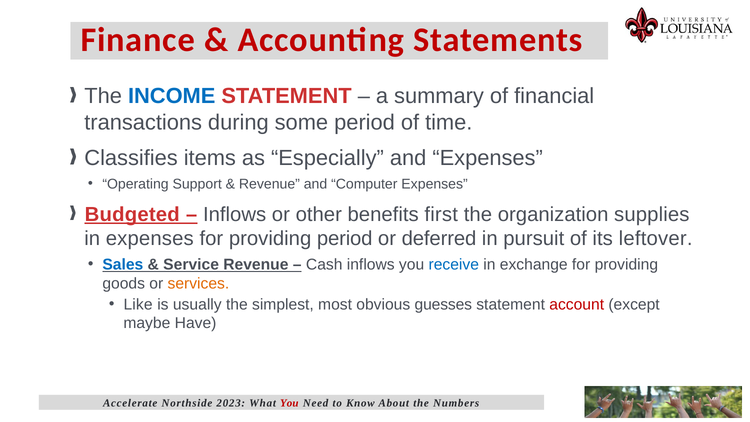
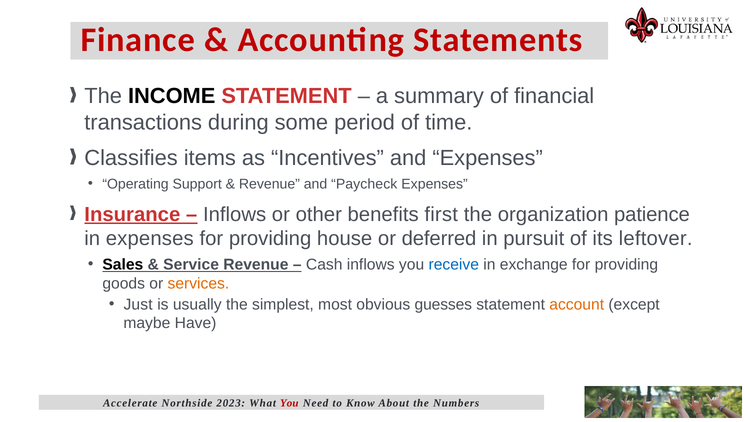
INCOME colour: blue -> black
Especially: Especially -> Incentives
Computer: Computer -> Paycheck
Budgeted: Budgeted -> Insurance
supplies: supplies -> patience
providing period: period -> house
Sales colour: blue -> black
Like: Like -> Just
account colour: red -> orange
